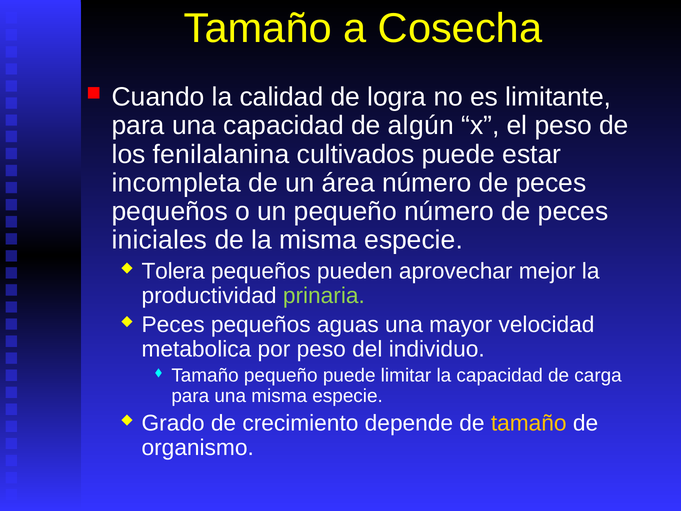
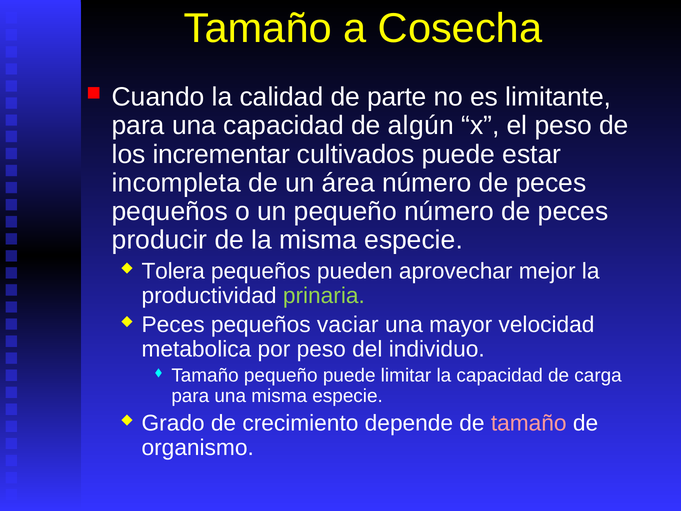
logra: logra -> parte
fenilalanina: fenilalanina -> incrementar
iniciales: iniciales -> producir
aguas: aguas -> vaciar
tamaño at (529, 423) colour: yellow -> pink
